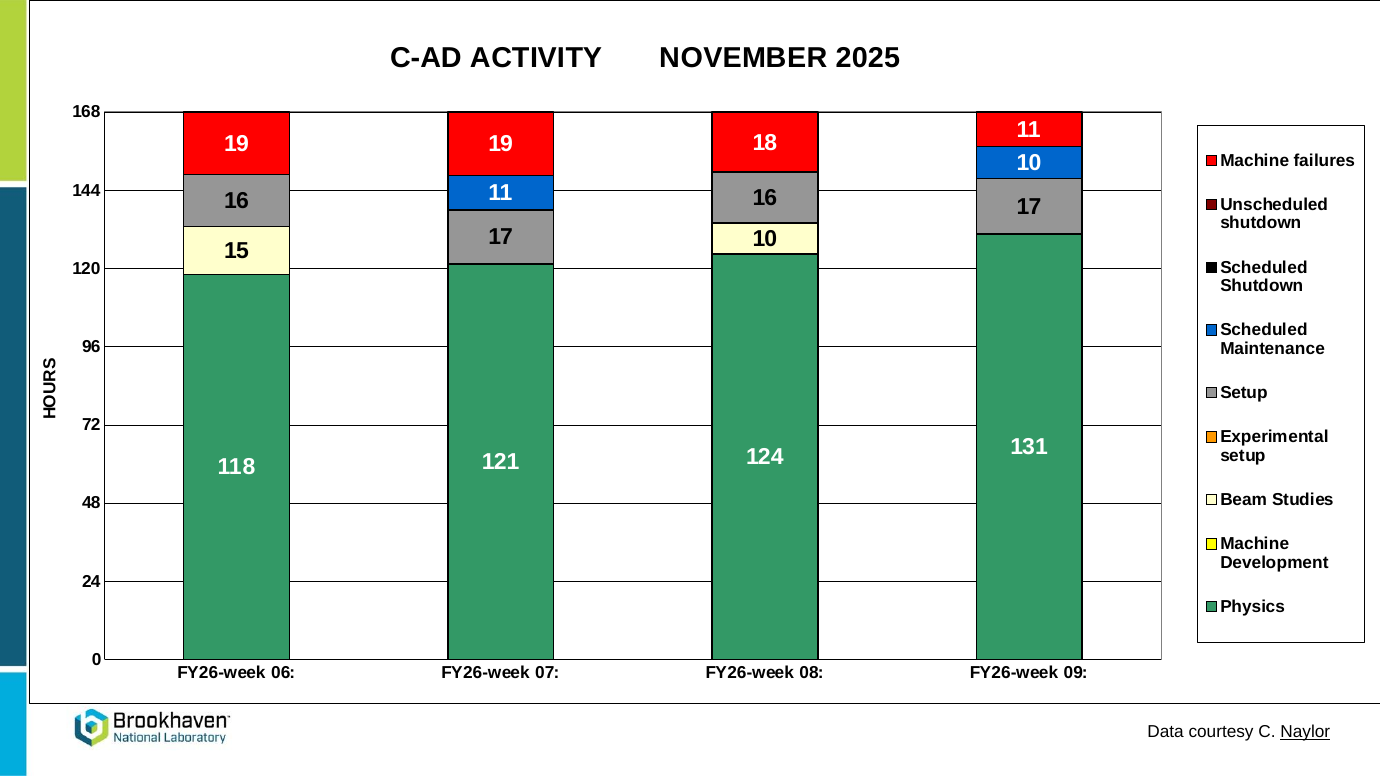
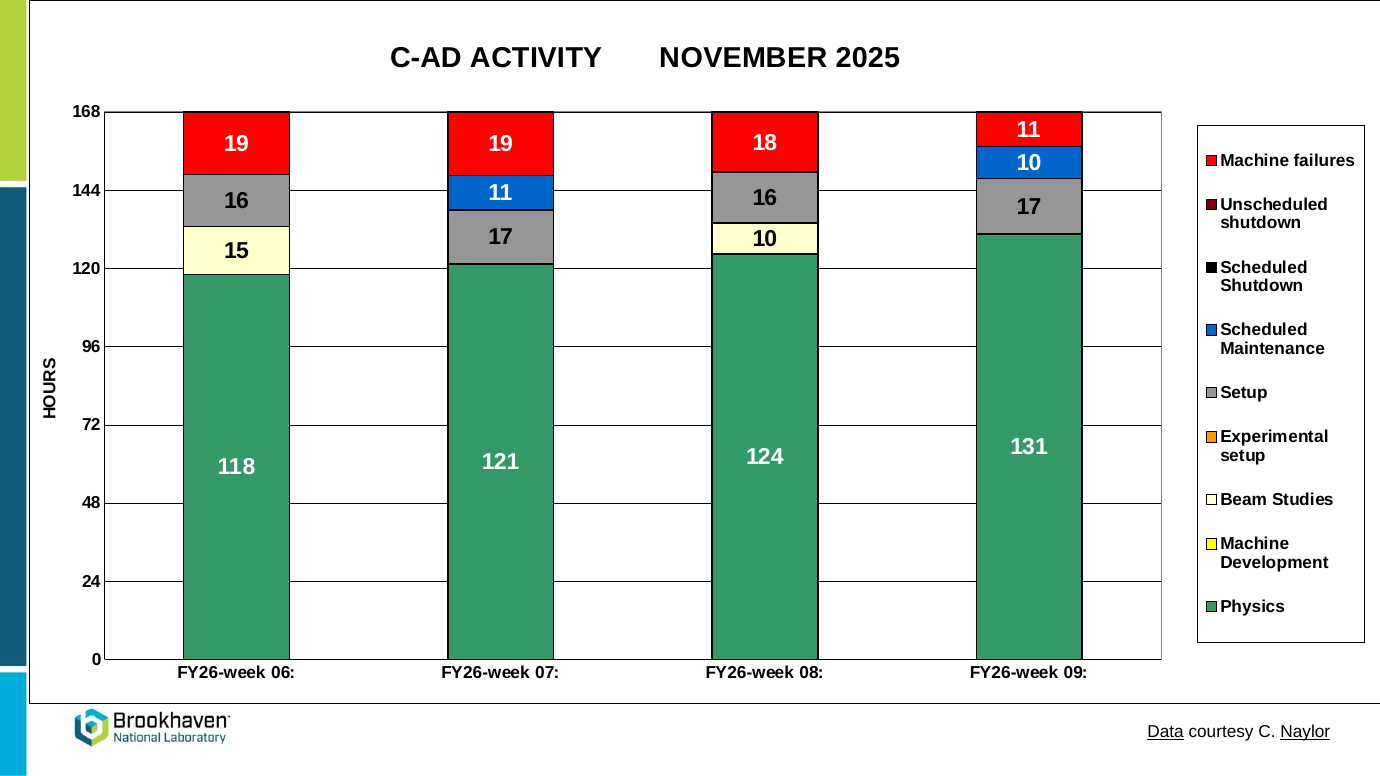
Data underline: none -> present
